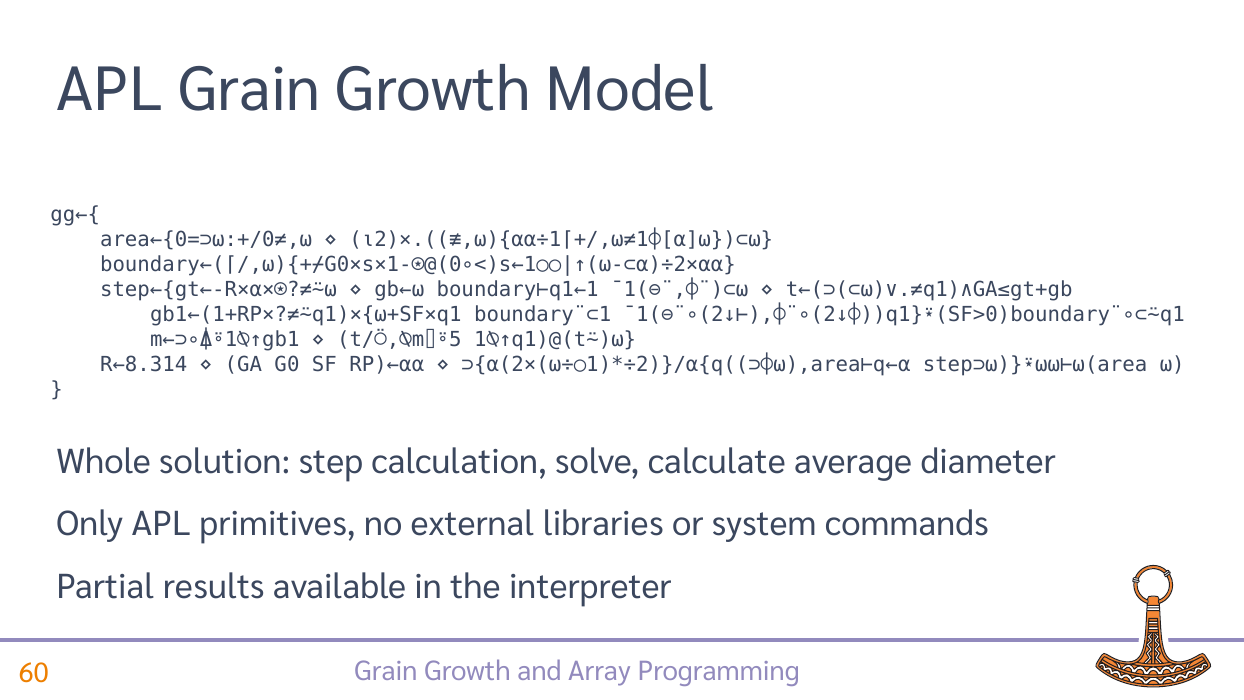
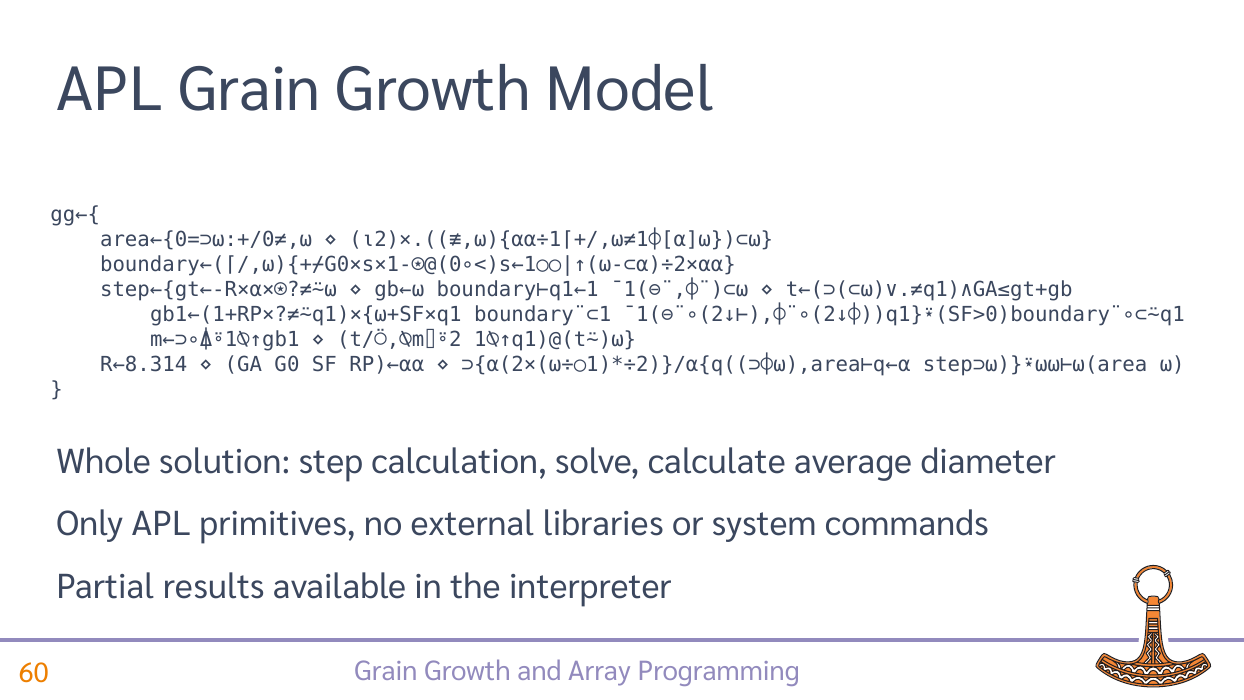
t/⍥,⍉m⌷⍤5: t/⍥,⍉m⌷⍤5 -> t/⍥,⍉m⌷⍤2
